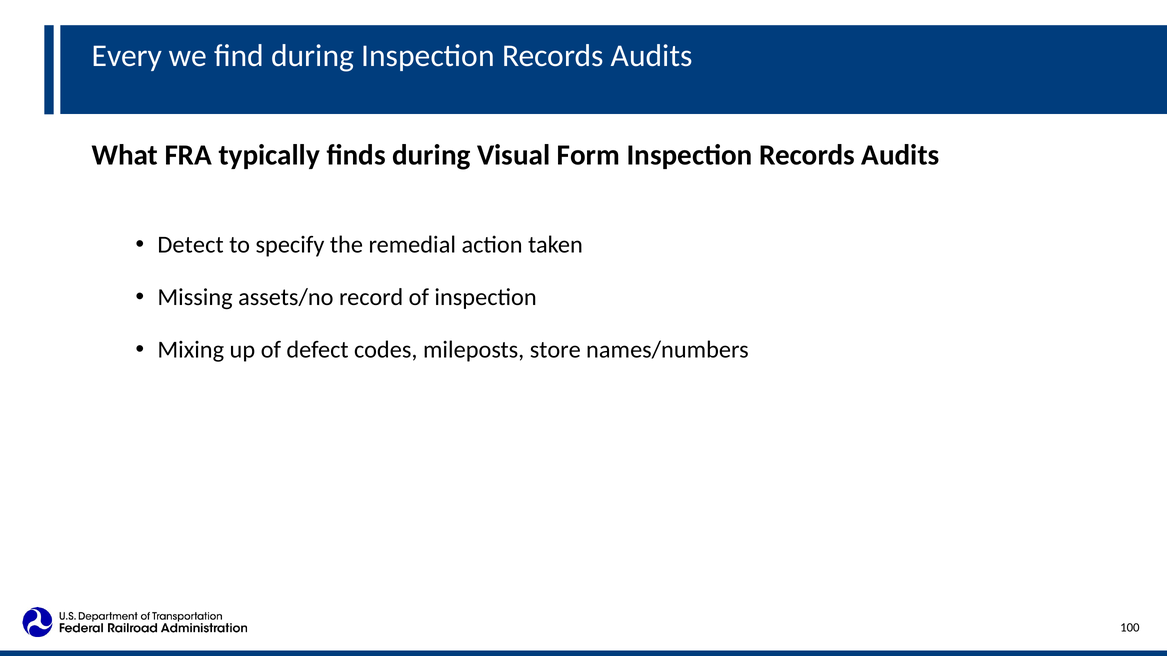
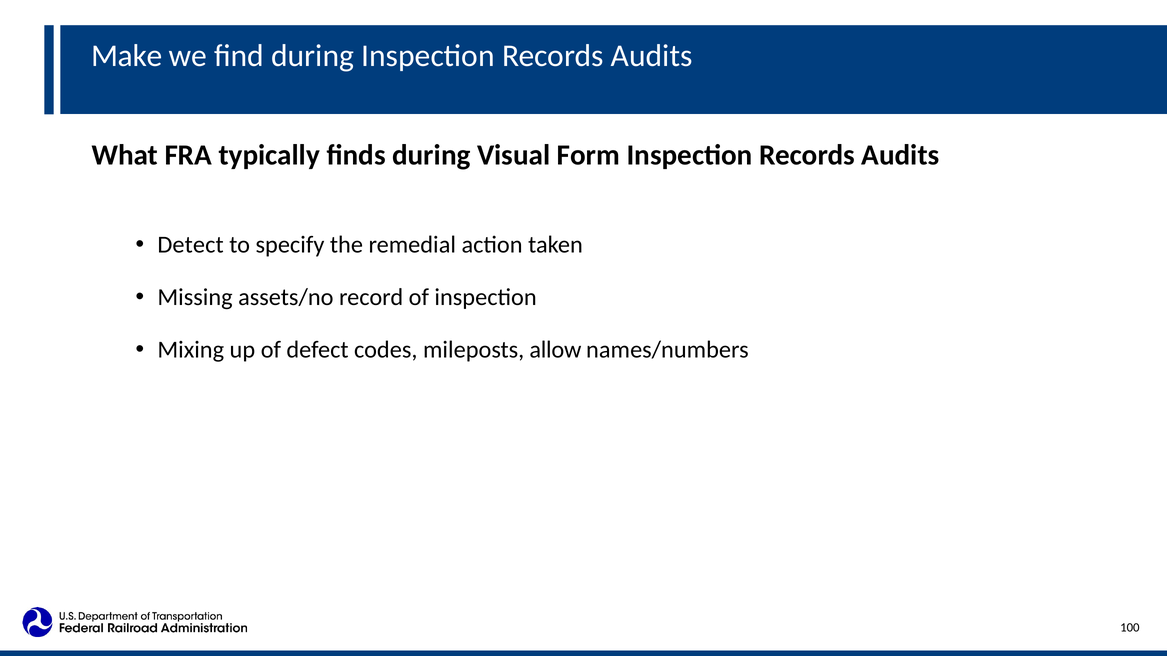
Every: Every -> Make
store: store -> allow
